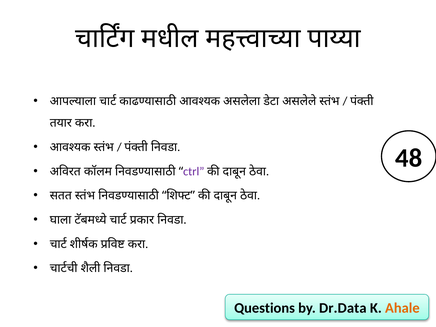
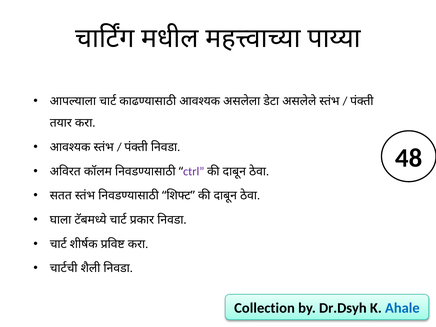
Questions: Questions -> Collection
Dr.Data: Dr.Data -> Dr.Dsyh
Ahale colour: orange -> blue
